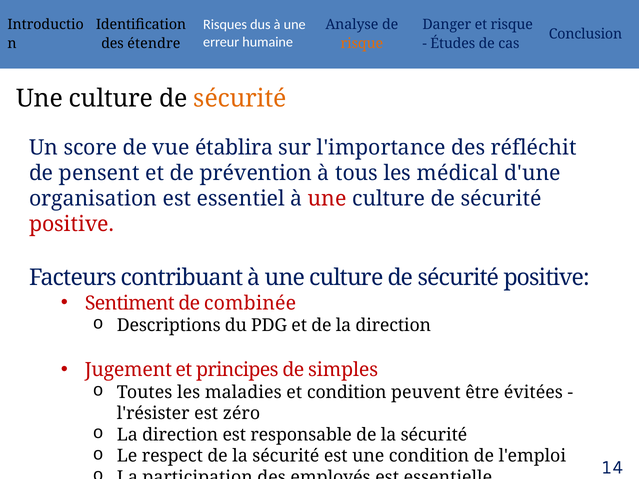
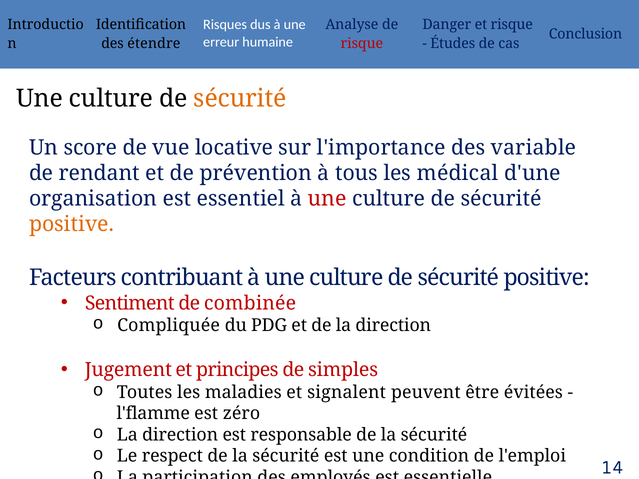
risque at (362, 44) colour: orange -> red
établira: établira -> locative
réfléchit: réfléchit -> variable
pensent: pensent -> rendant
positive at (72, 224) colour: red -> orange
Descriptions: Descriptions -> Compliquée
et condition: condition -> signalent
l'résister: l'résister -> l'flamme
